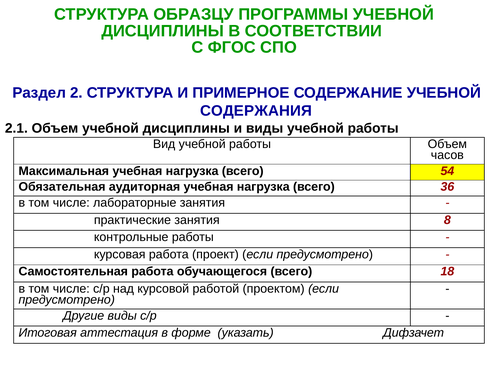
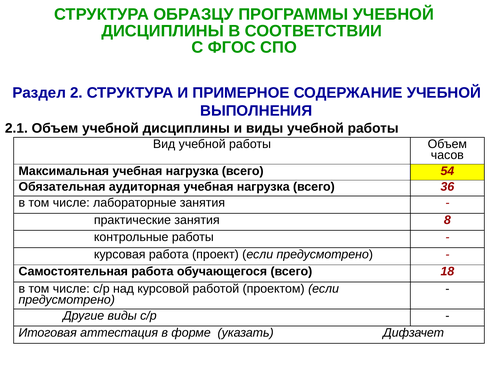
СОДЕРЖАНИЯ: СОДЕРЖАНИЯ -> ВЫПОЛНЕНИЯ
